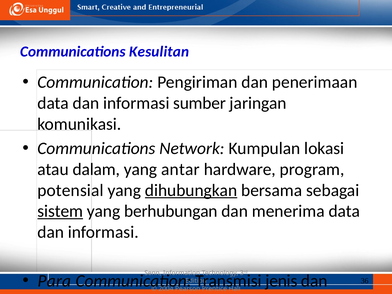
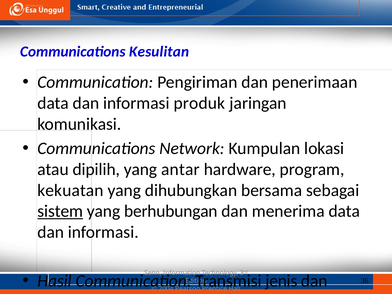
sumber: sumber -> produk
dalam: dalam -> dipilih
potensial: potensial -> kekuatan
dihubungkan underline: present -> none
Para: Para -> Hasil
